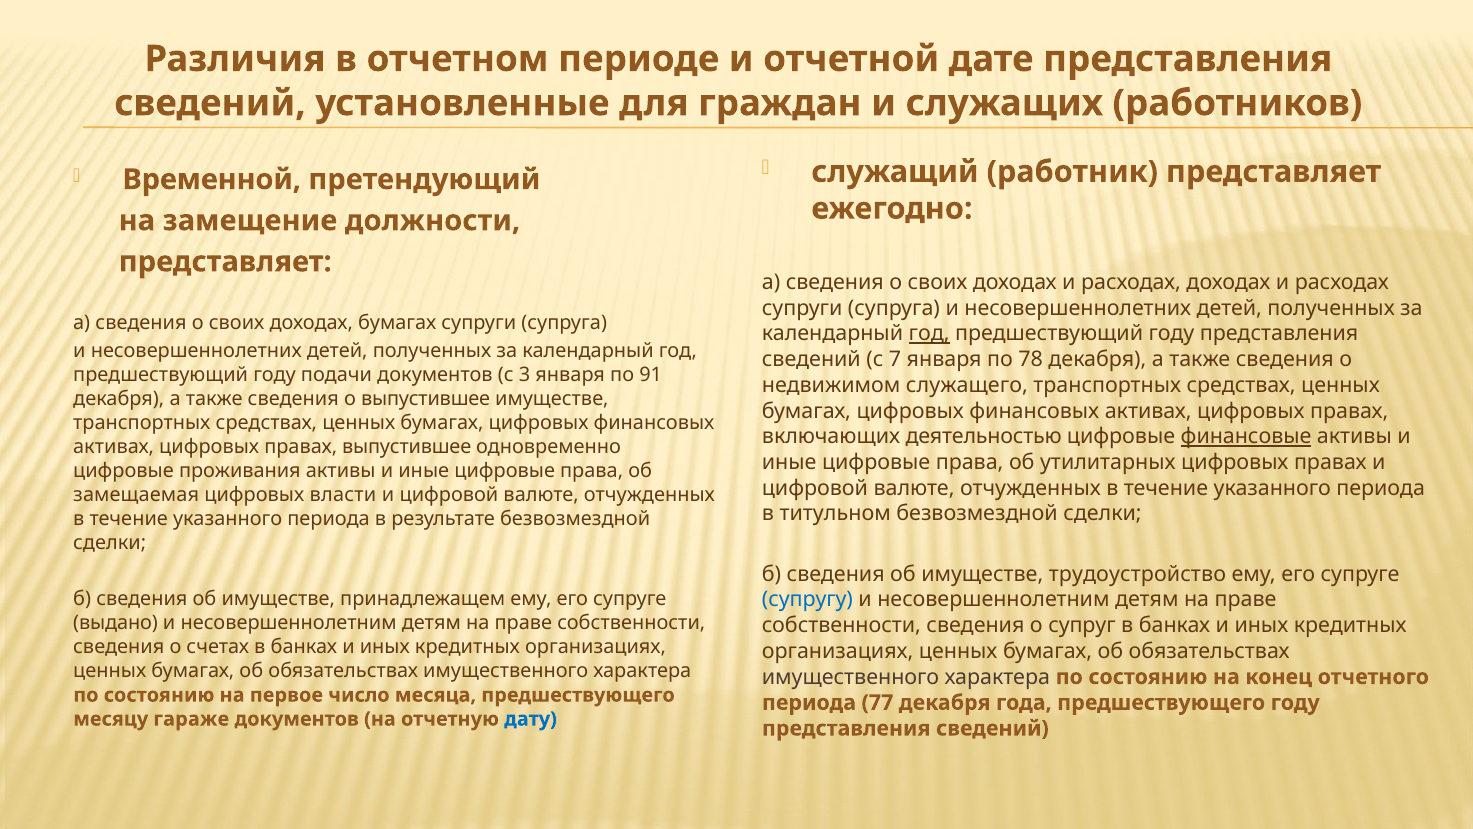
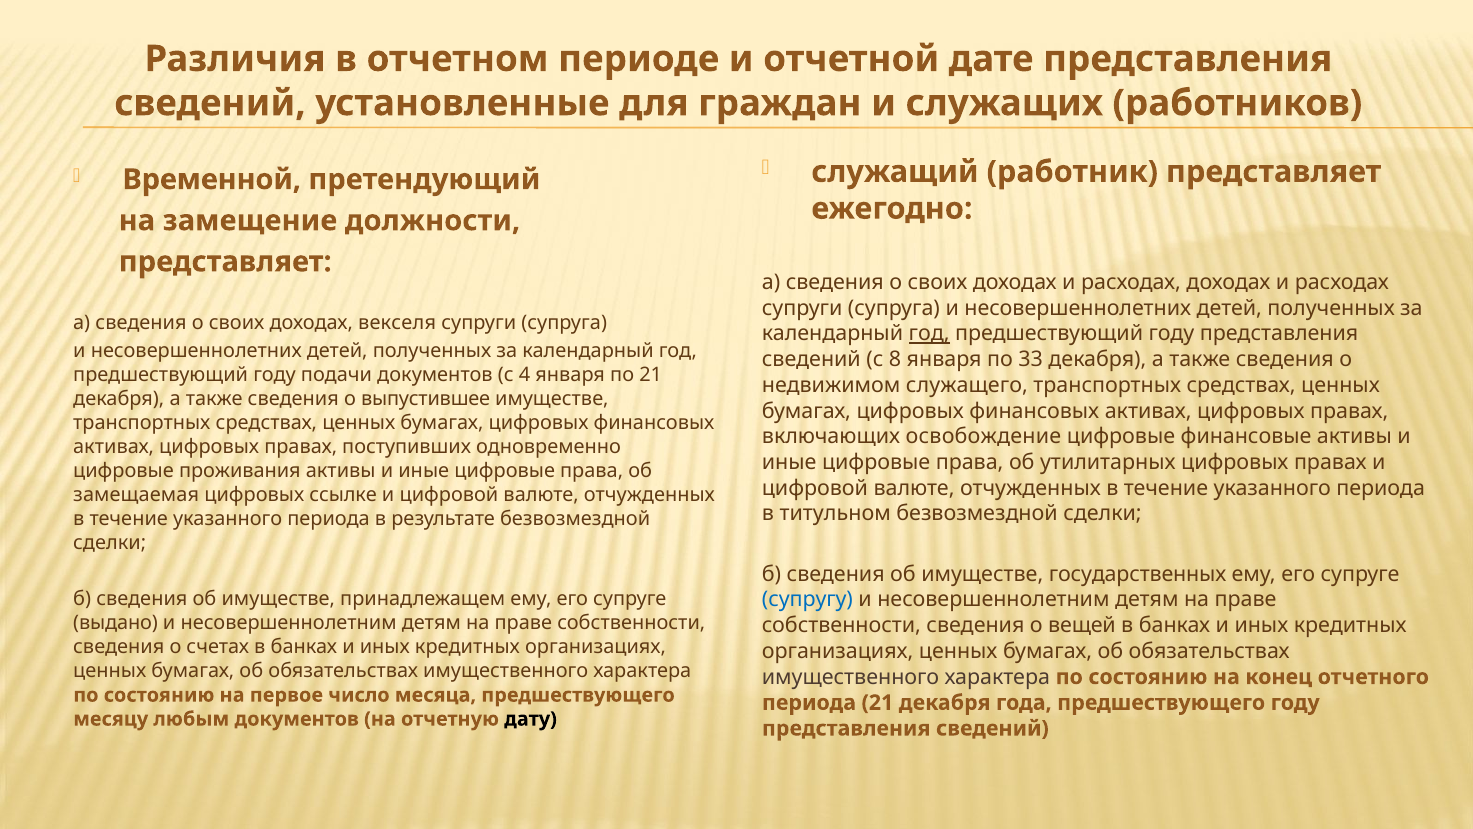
доходах бумагах: бумагах -> векселя
7: 7 -> 8
78: 78 -> 33
3: 3 -> 4
по 91: 91 -> 21
деятельностью: деятельностью -> освобождение
финансовые underline: present -> none
правах выпустившее: выпустившее -> поступивших
власти: власти -> ссылке
трудоустройство: трудоустройство -> государственных
супруг: супруг -> вещей
периода 77: 77 -> 21
гараже: гараже -> любым
дату colour: blue -> black
